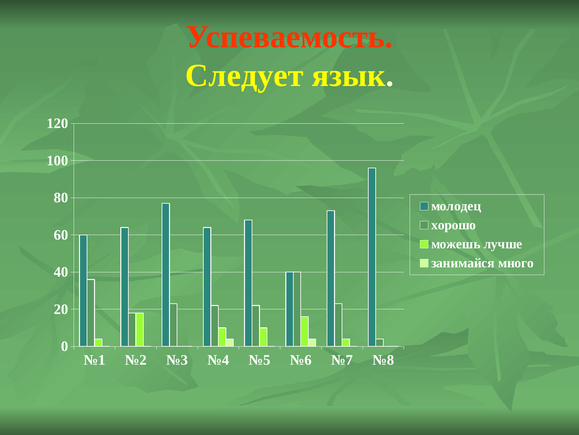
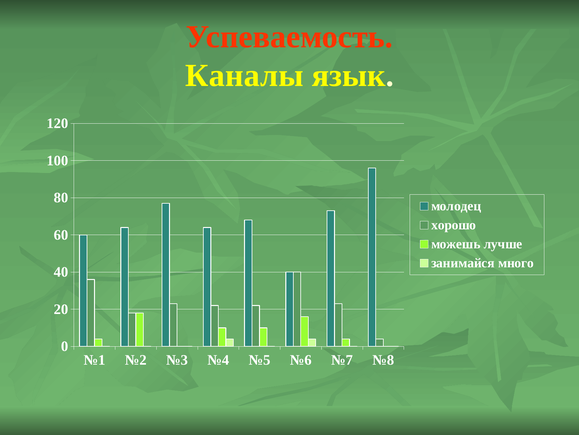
Следует: Следует -> Каналы
